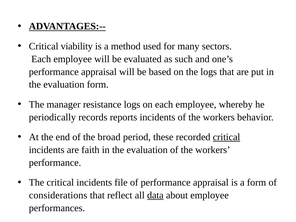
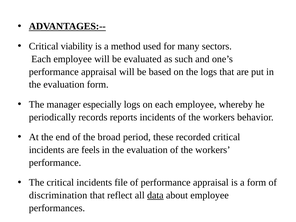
resistance: resistance -> especially
critical at (226, 137) underline: present -> none
faith: faith -> feels
considerations: considerations -> discrimination
